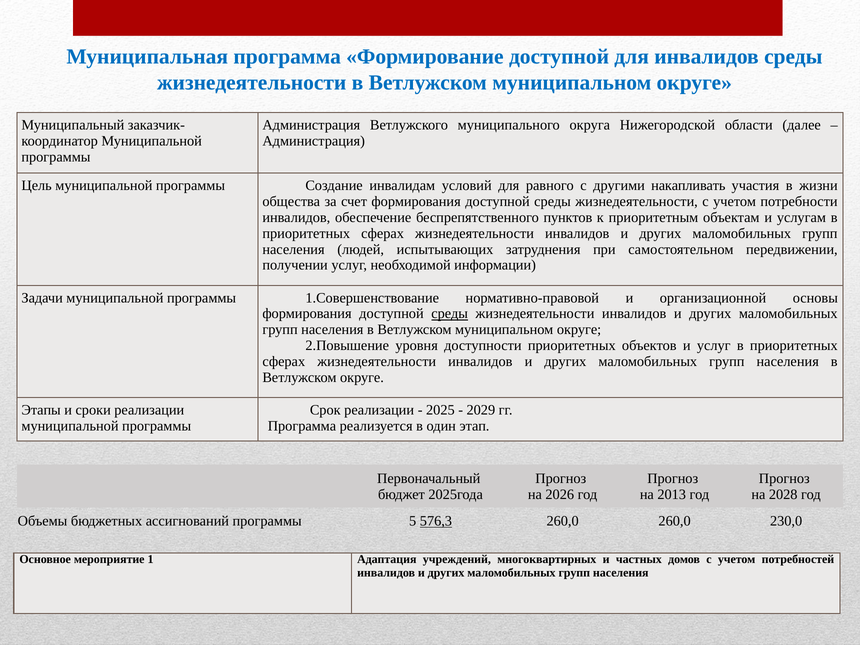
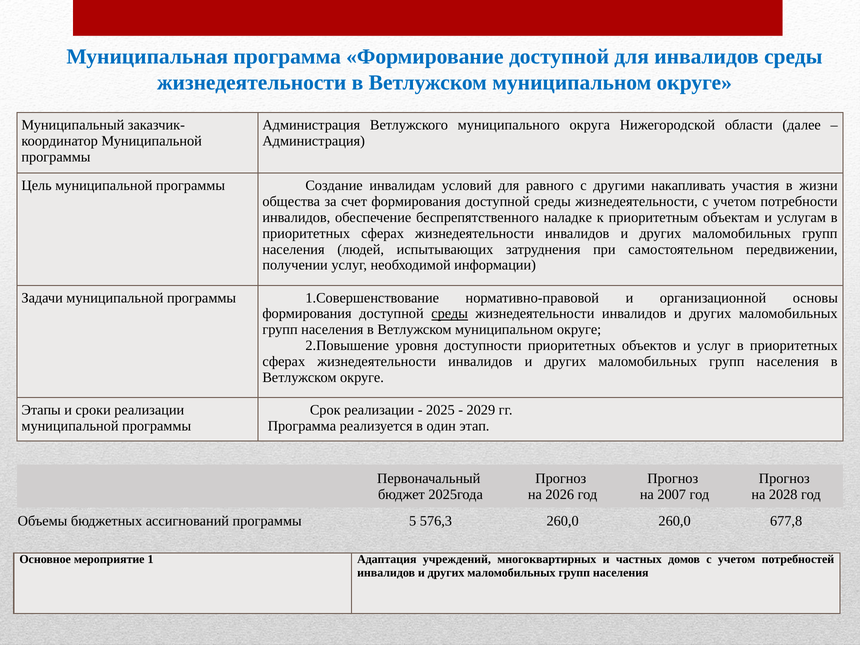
пунктов: пунктов -> наладке
2013: 2013 -> 2007
576,3 underline: present -> none
230,0: 230,0 -> 677,8
